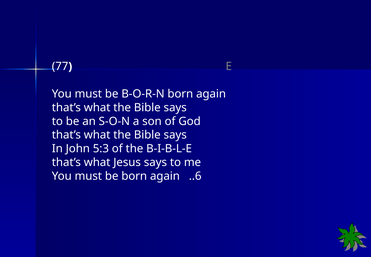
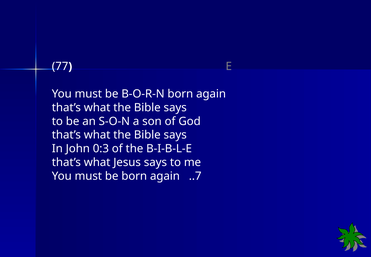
5:3: 5:3 -> 0:3
..6: ..6 -> ..7
